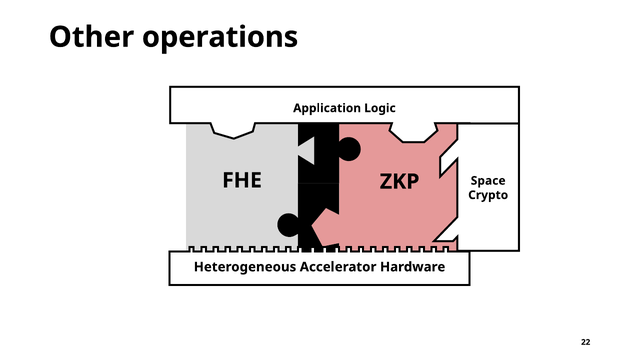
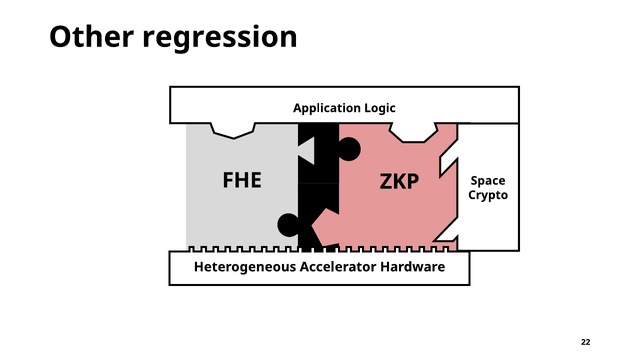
operations: operations -> regression
